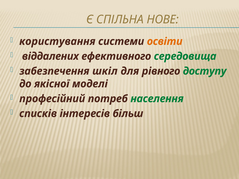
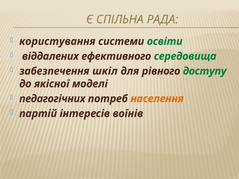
НОВЕ: НОВЕ -> РАДА
освіти colour: orange -> green
професійний: професійний -> педагогічних
населення colour: green -> orange
списків: списків -> партій
більш: більш -> воїнів
